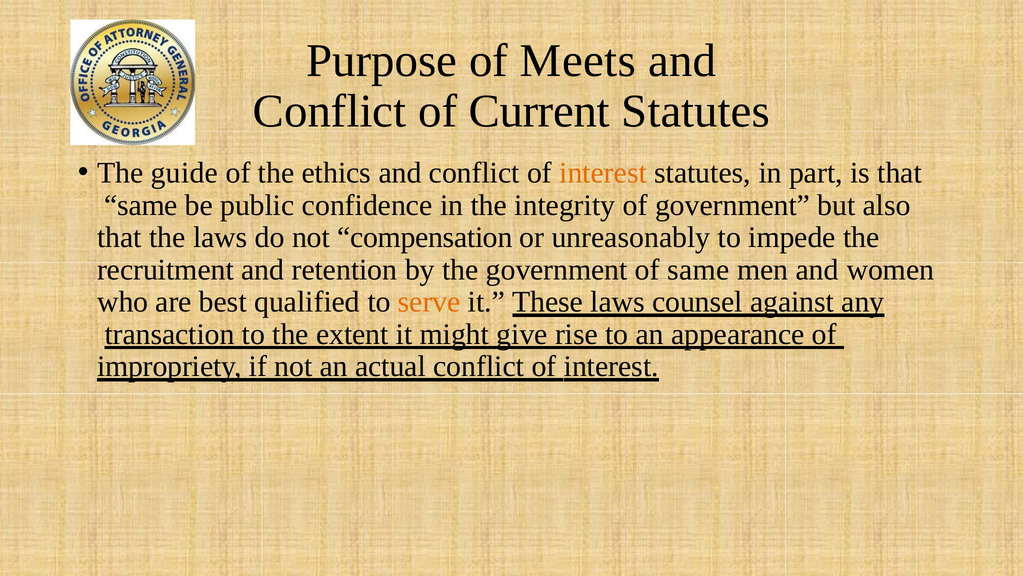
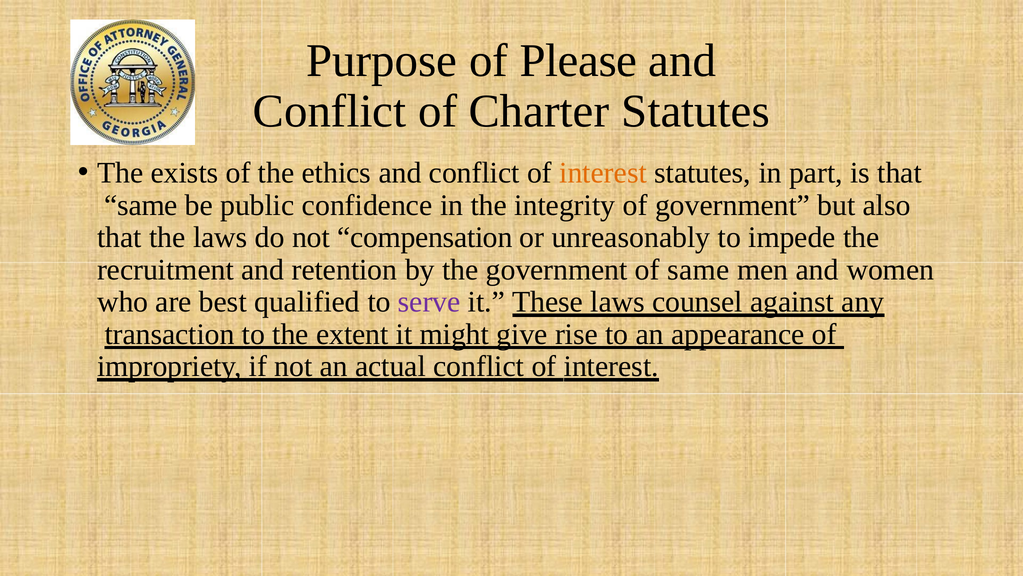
Meets: Meets -> Please
Current: Current -> Charter
guide: guide -> exists
serve colour: orange -> purple
